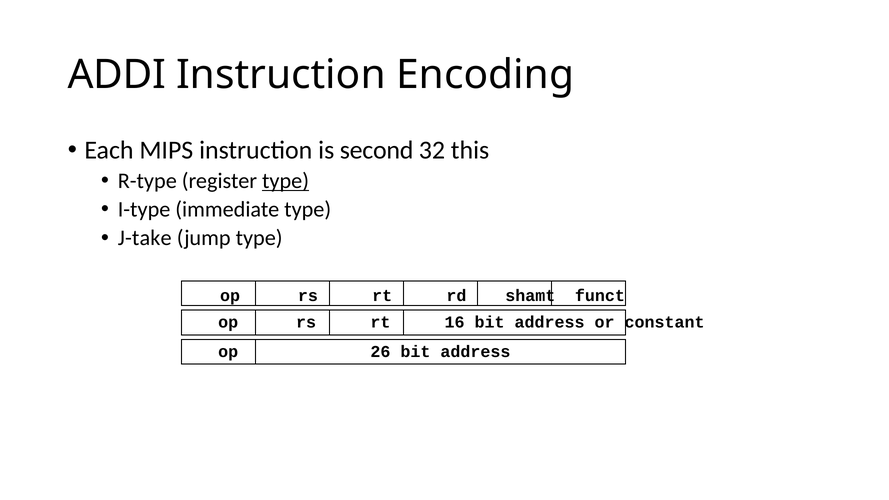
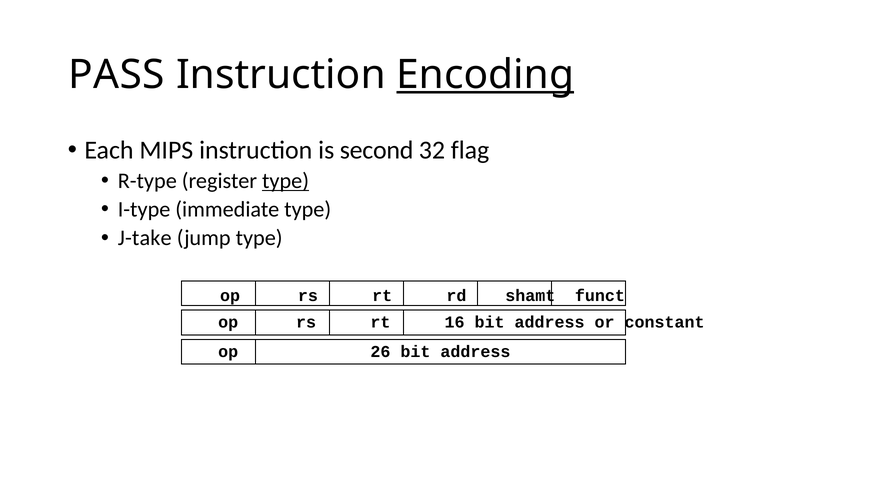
ADDI: ADDI -> PASS
Encoding underline: none -> present
this: this -> flag
